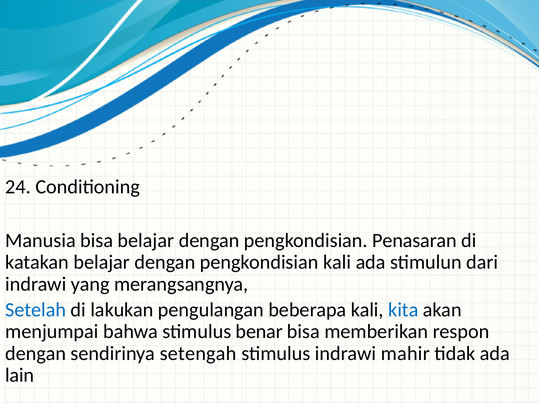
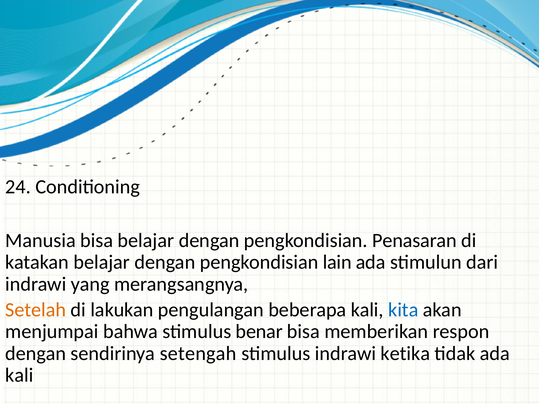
pengkondisian kali: kali -> lain
Setelah colour: blue -> orange
mahir: mahir -> ketika
lain at (20, 375): lain -> kali
